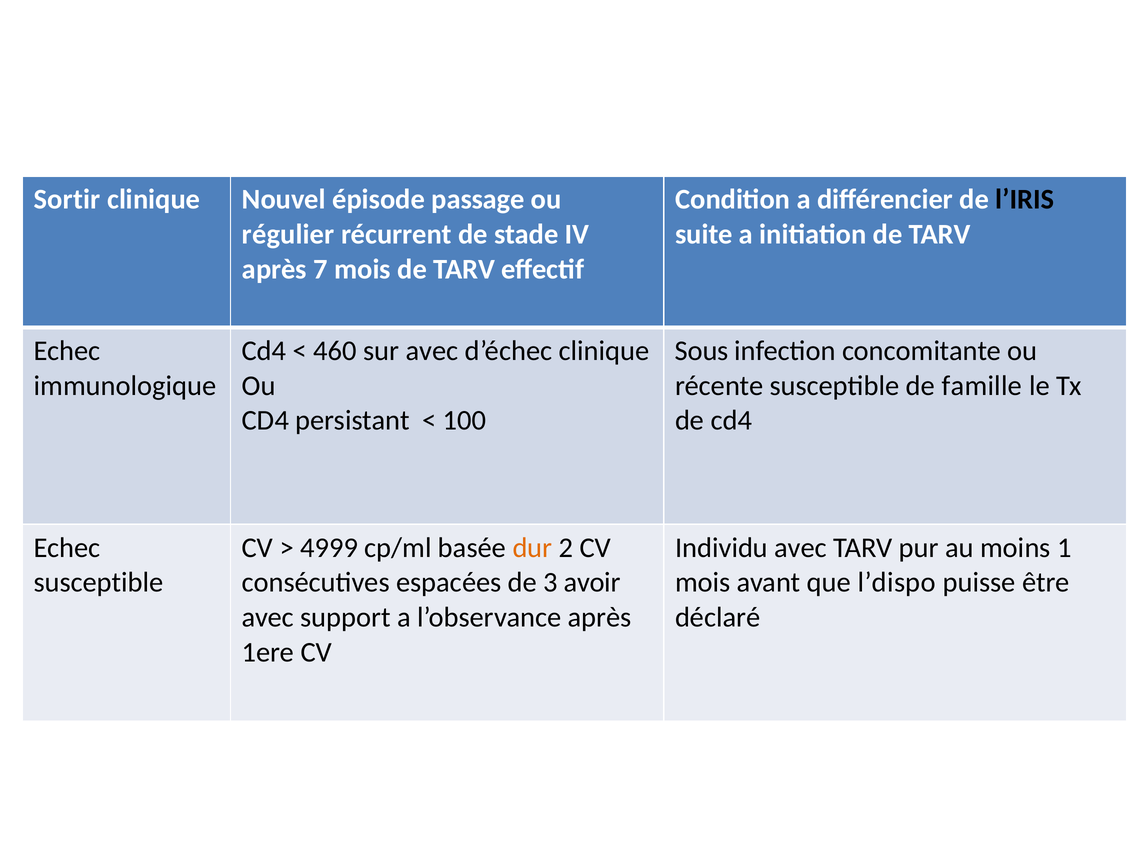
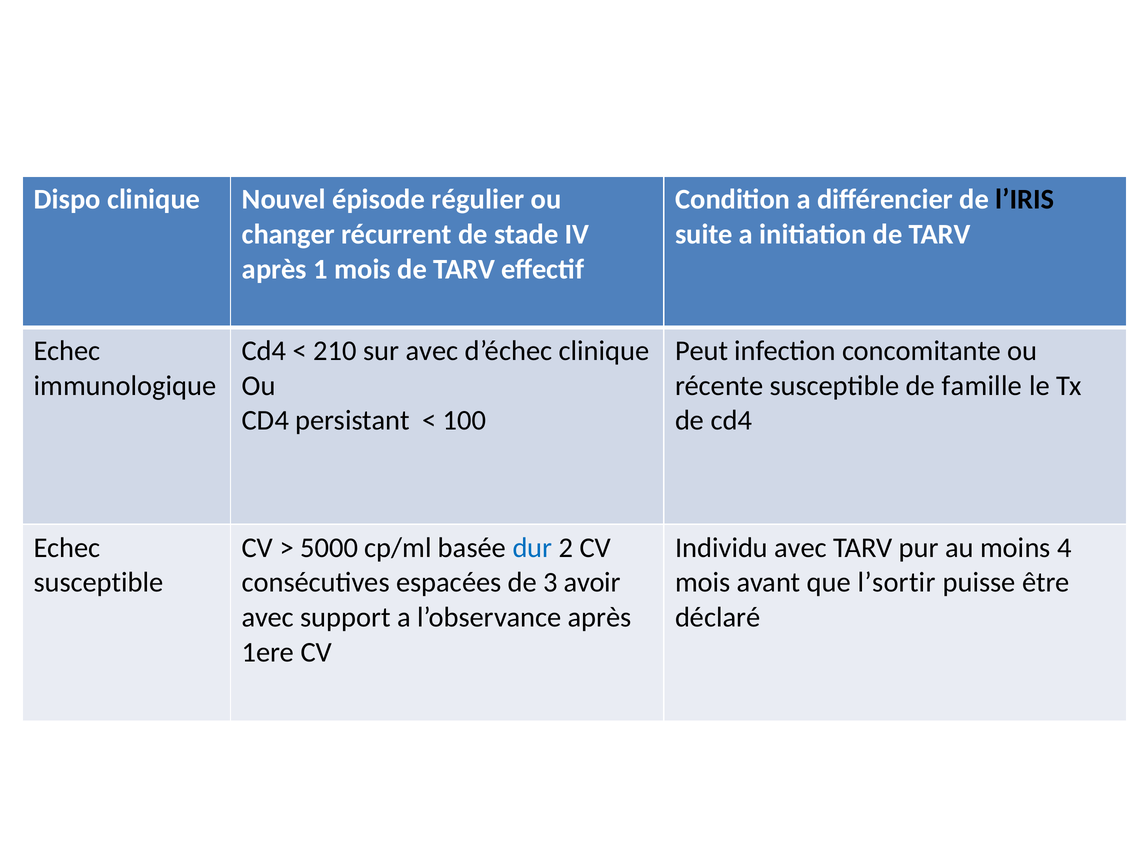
Sortir: Sortir -> Dispo
passage: passage -> régulier
régulier: régulier -> changer
7: 7 -> 1
460: 460 -> 210
Sous: Sous -> Peut
4999: 4999 -> 5000
dur colour: orange -> blue
1: 1 -> 4
l’dispo: l’dispo -> l’sortir
